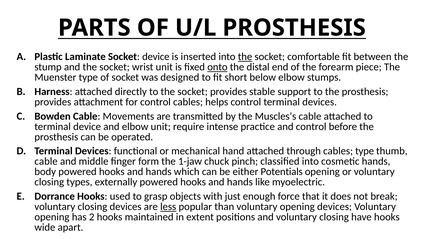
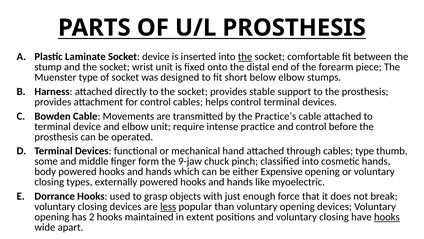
onto underline: present -> none
Muscles’s: Muscles’s -> Practice’s
cable at (46, 161): cable -> some
1-jaw: 1-jaw -> 9-jaw
Potentials: Potentials -> Expensive
hooks at (387, 217) underline: none -> present
